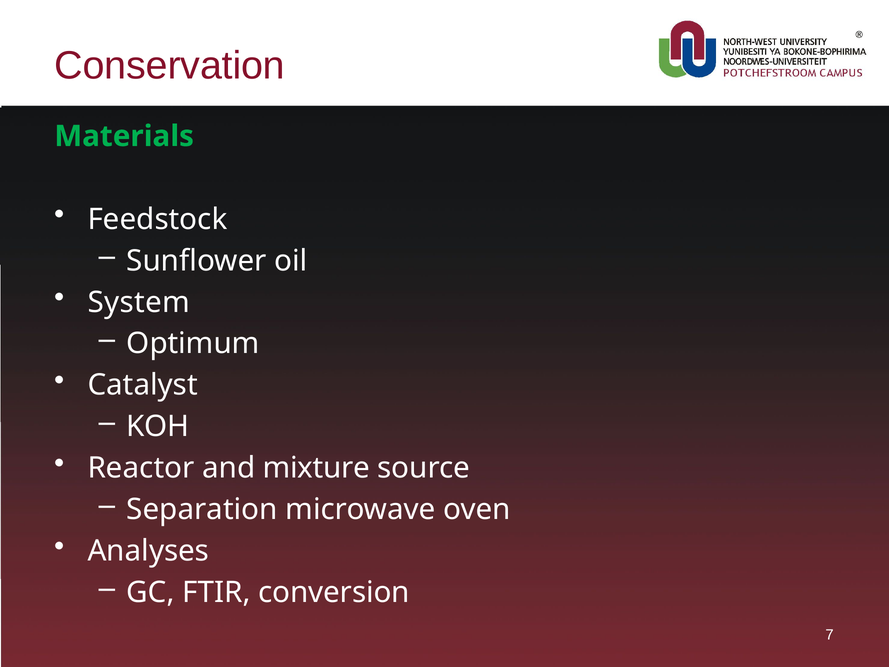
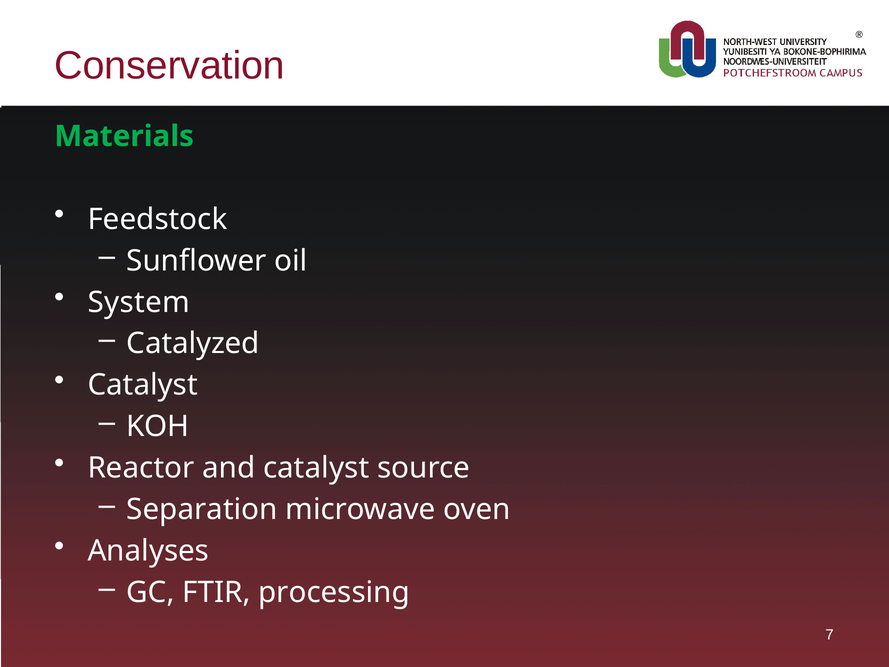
Optimum: Optimum -> Catalyzed
and mixture: mixture -> catalyst
conversion: conversion -> processing
